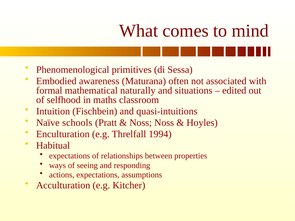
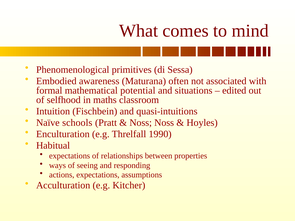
naturally: naturally -> potential
1994: 1994 -> 1990
